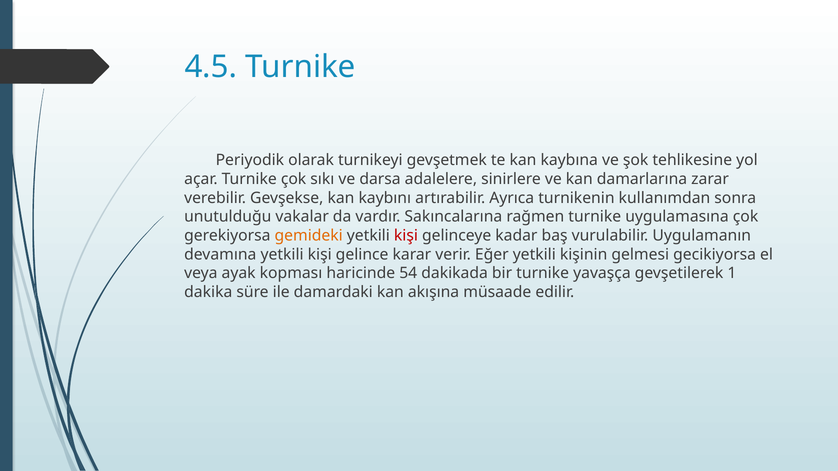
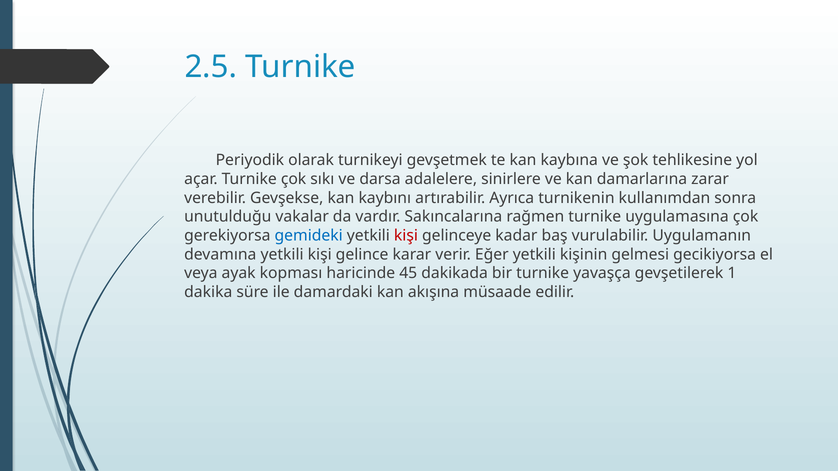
4.5: 4.5 -> 2.5
gemideki colour: orange -> blue
54: 54 -> 45
